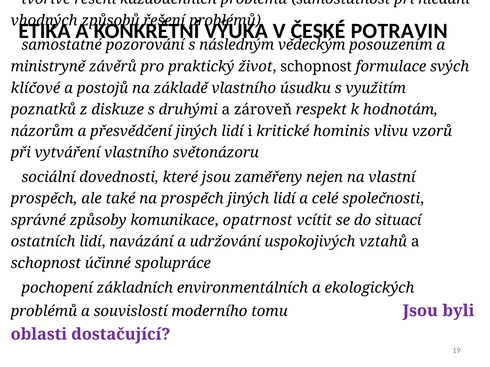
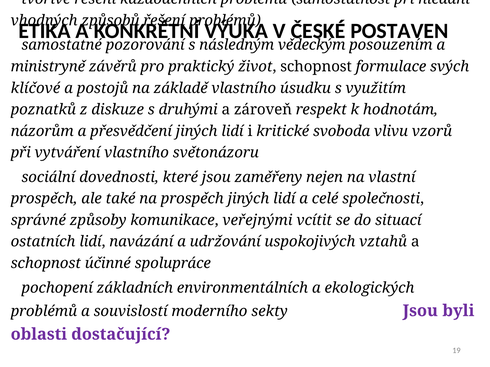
POTRAVIN: POTRAVIN -> POSTAVEN
hominis: hominis -> svoboda
opatrnost: opatrnost -> veřejnými
tomu: tomu -> sekty
